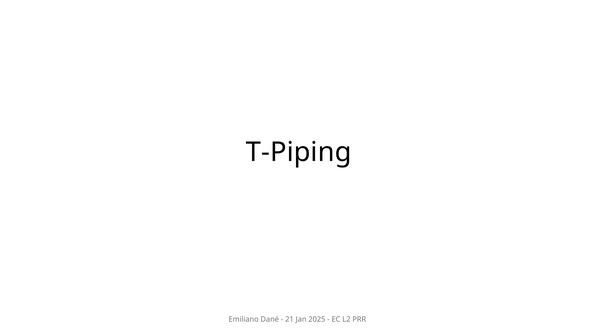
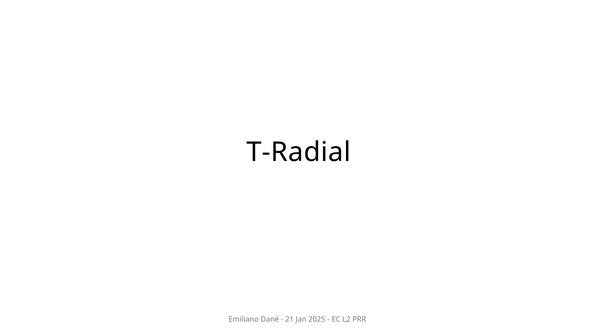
T-Piping: T-Piping -> T-Radial
